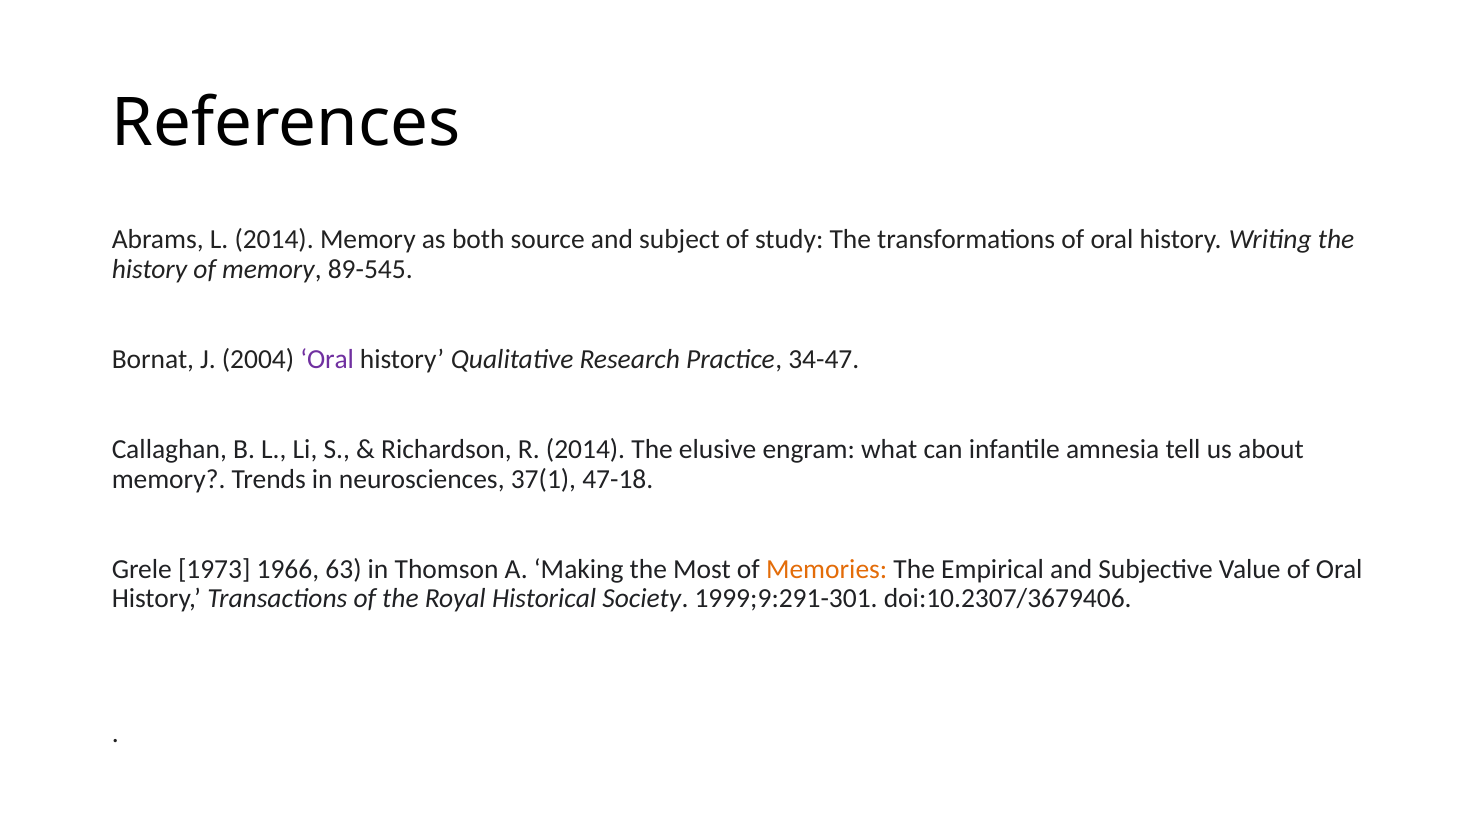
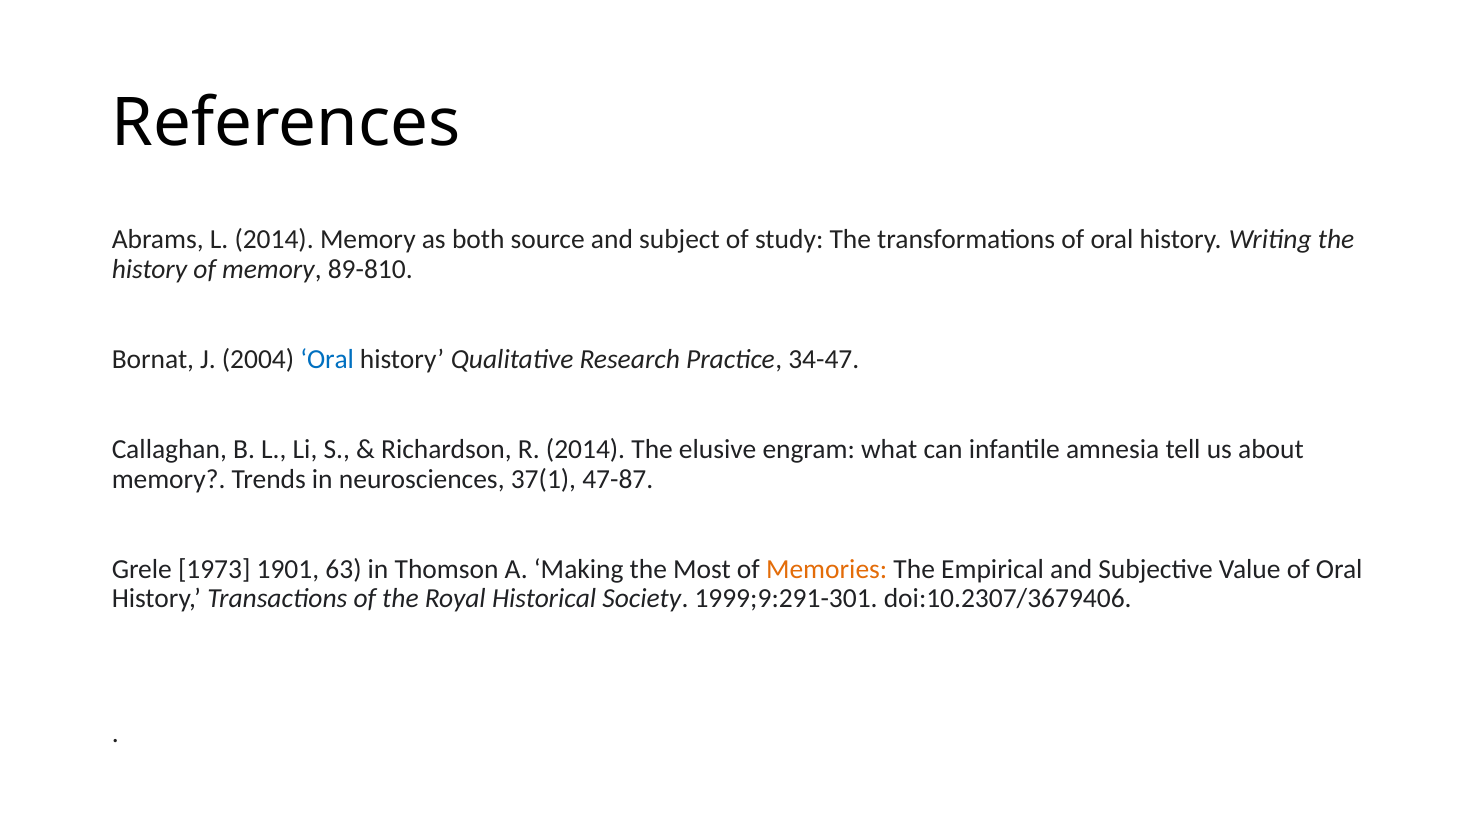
89-545: 89-545 -> 89-810
Oral at (327, 359) colour: purple -> blue
47-18: 47-18 -> 47-87
1966: 1966 -> 1901
